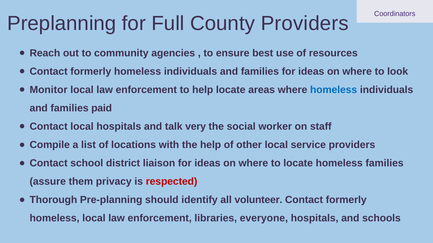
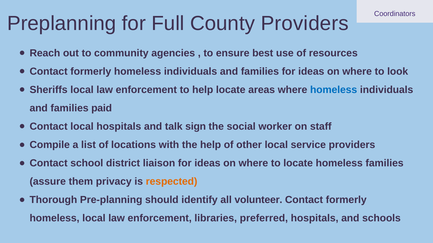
Monitor: Monitor -> Sheriffs
very: very -> sign
respected colour: red -> orange
everyone: everyone -> preferred
